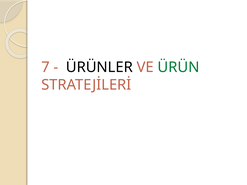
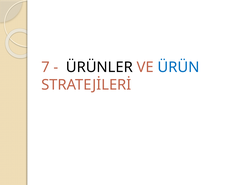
ÜRÜN colour: green -> blue
